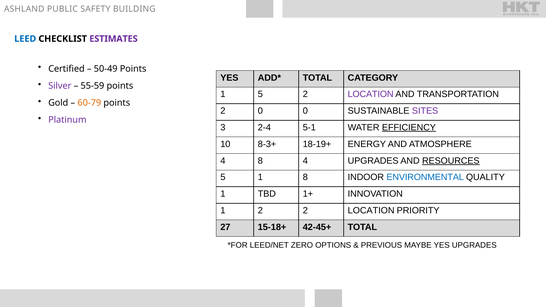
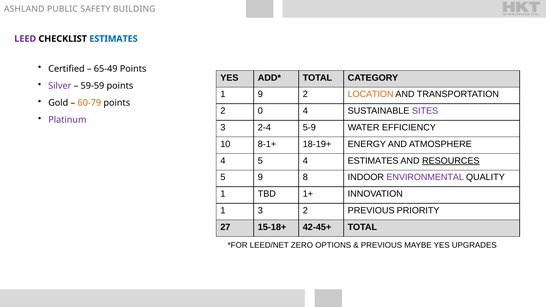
LEED colour: blue -> purple
ESTIMATES at (113, 39) colour: purple -> blue
50-49: 50-49 -> 65-49
55-59: 55-59 -> 59-59
1 5: 5 -> 9
LOCATION at (371, 94) colour: purple -> orange
0 0: 0 -> 4
5-1: 5-1 -> 5-9
EFFICIENCY underline: present -> none
8-3+: 8-3+ -> 8-1+
4 8: 8 -> 5
4 UPGRADES: UPGRADES -> ESTIMATES
5 1: 1 -> 9
ENVIRONMENTAL colour: blue -> purple
1 2: 2 -> 3
LOCATION at (371, 211): LOCATION -> PREVIOUS
